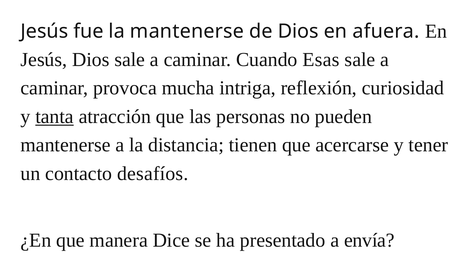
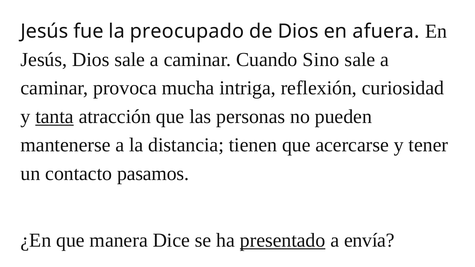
la mantenerse: mantenerse -> preocupado
Esas: Esas -> Sino
desafíos: desafíos -> pasamos
presentado underline: none -> present
